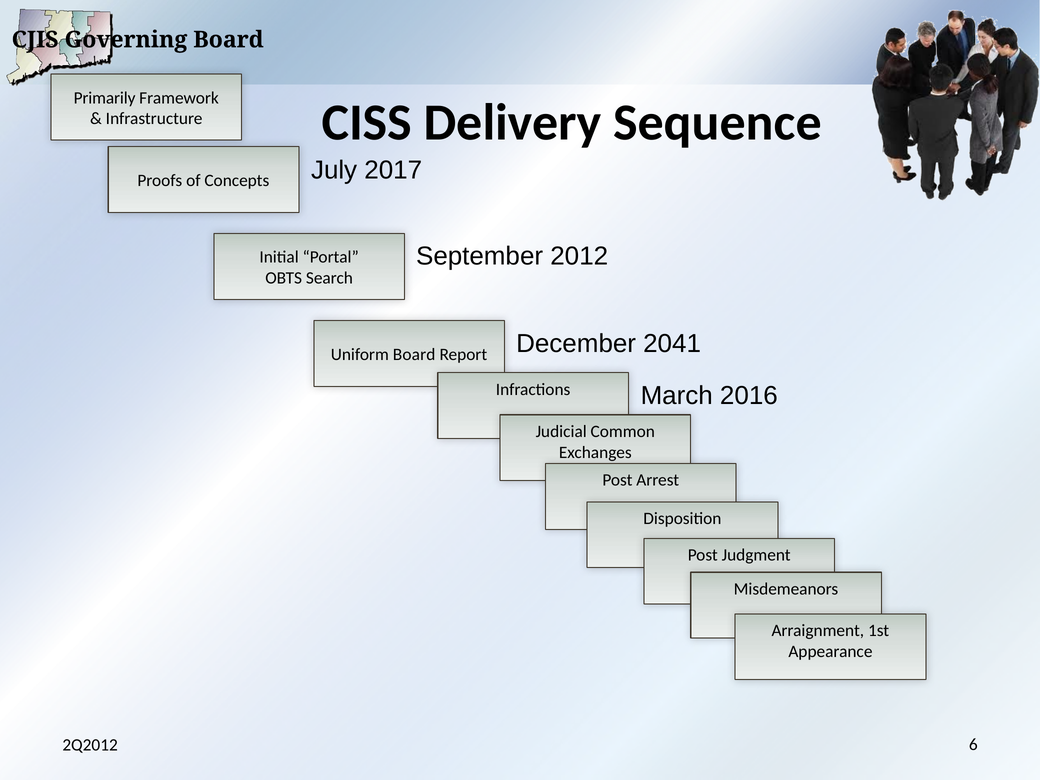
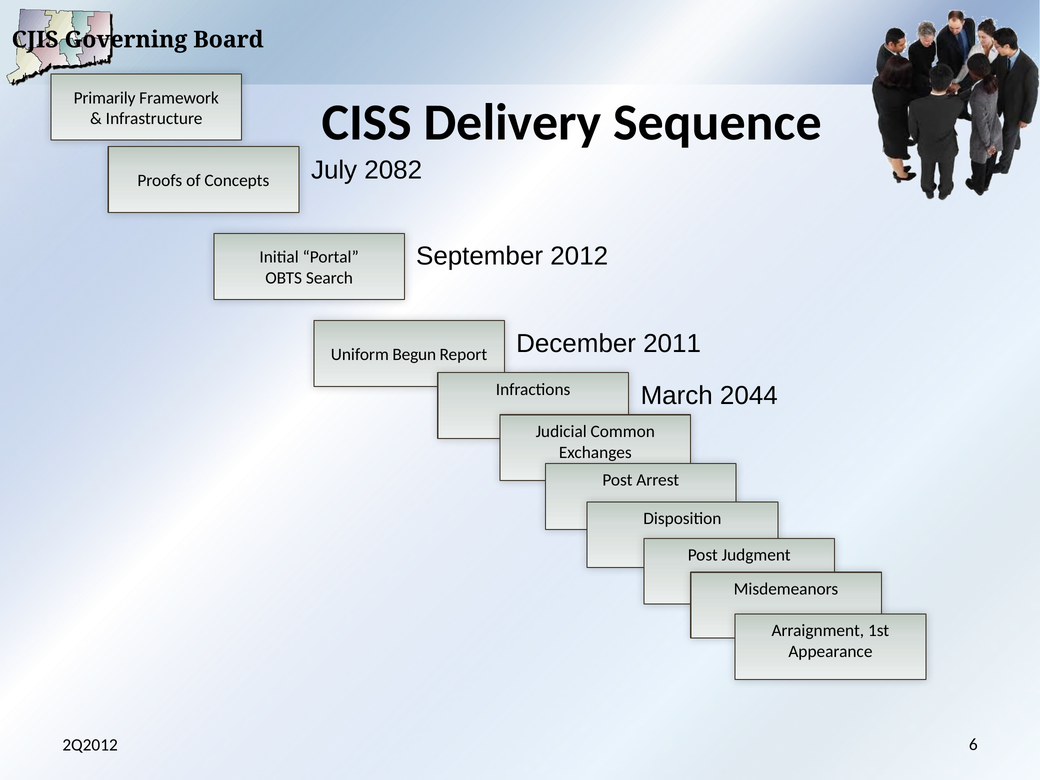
2017: 2017 -> 2082
2041: 2041 -> 2011
Uniform Board: Board -> Begun
2016: 2016 -> 2044
